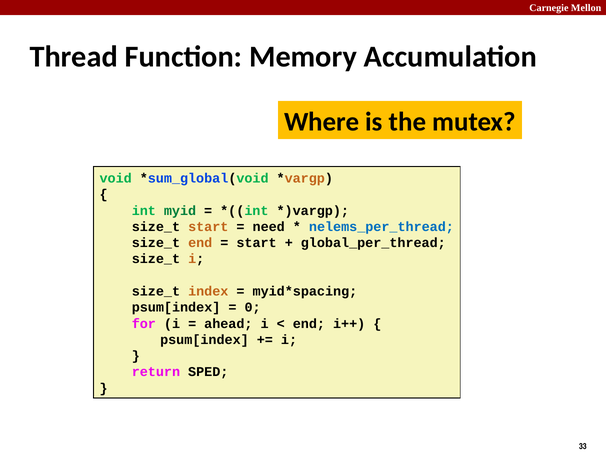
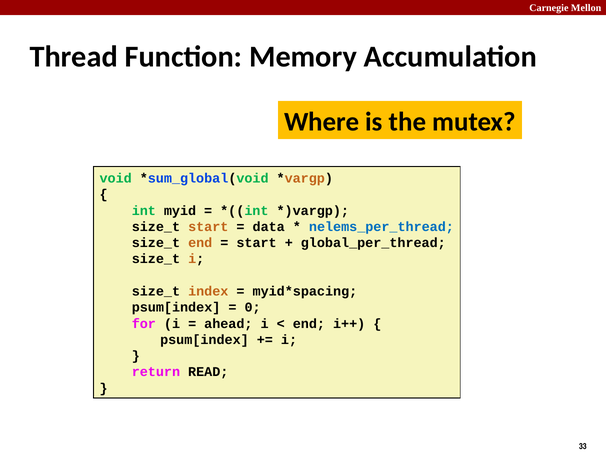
myid colour: green -> black
need: need -> data
SPED: SPED -> READ
